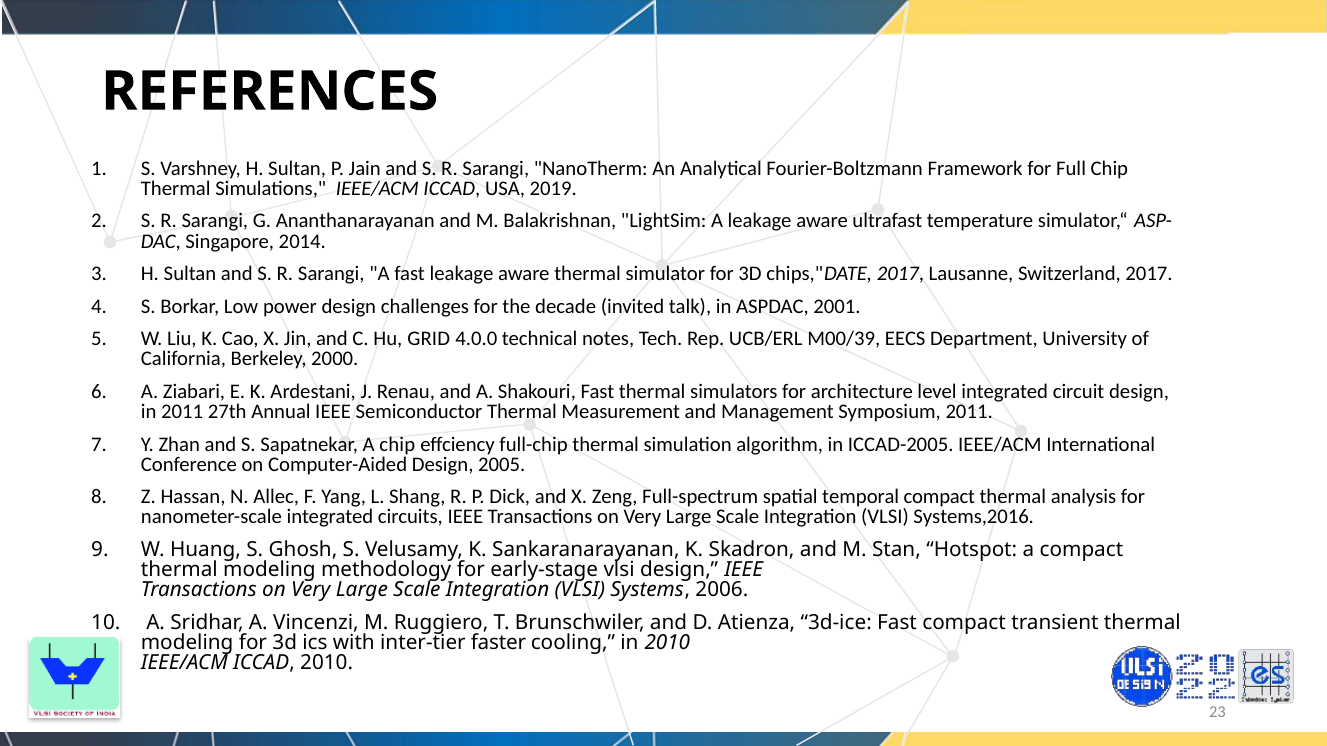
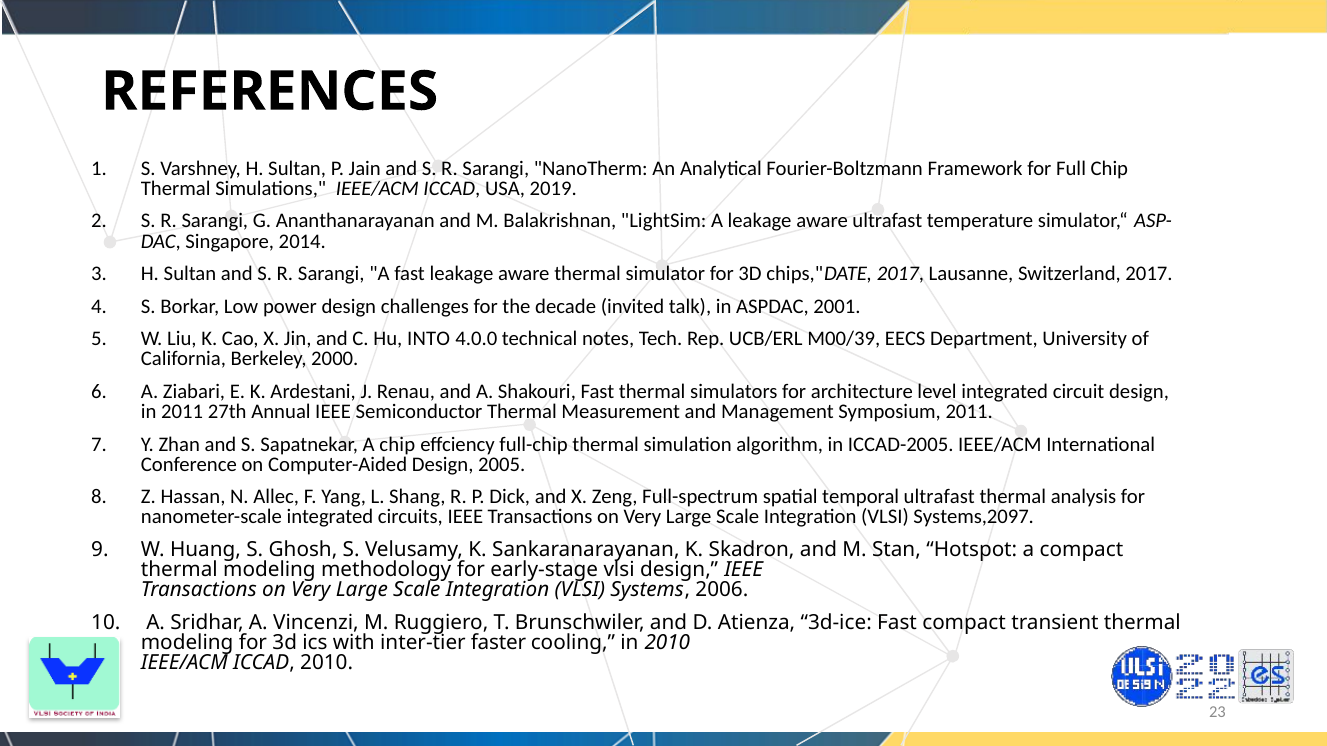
GRID: GRID -> INTO
temporal compact: compact -> ultrafast
Systems,2016: Systems,2016 -> Systems,2097
